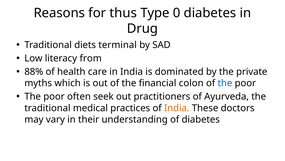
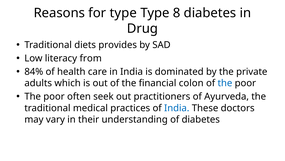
for thus: thus -> type
0: 0 -> 8
terminal: terminal -> provides
88%: 88% -> 84%
myths: myths -> adults
India at (177, 108) colour: orange -> blue
